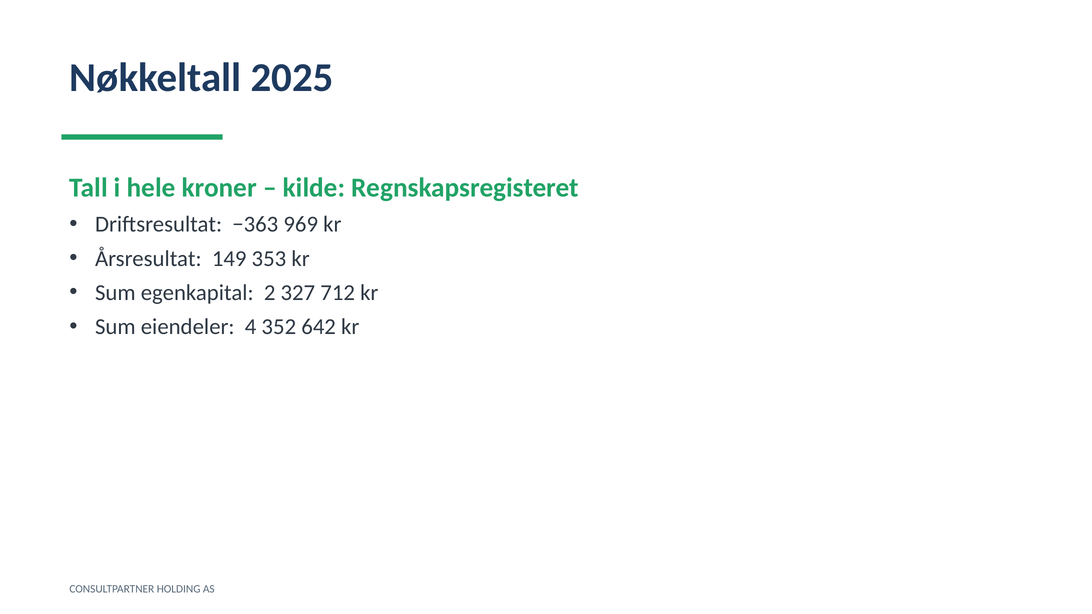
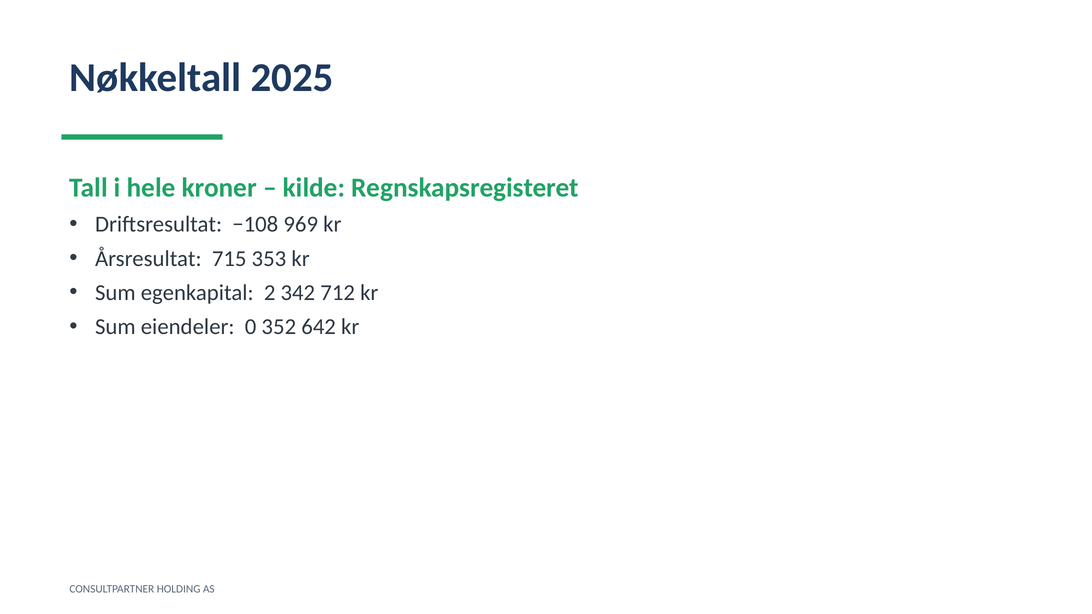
−363: −363 -> −108
149: 149 -> 715
327: 327 -> 342
4: 4 -> 0
